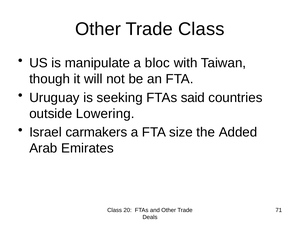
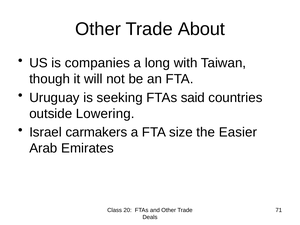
Trade Class: Class -> About
manipulate: manipulate -> companies
bloc: bloc -> long
Added: Added -> Easier
